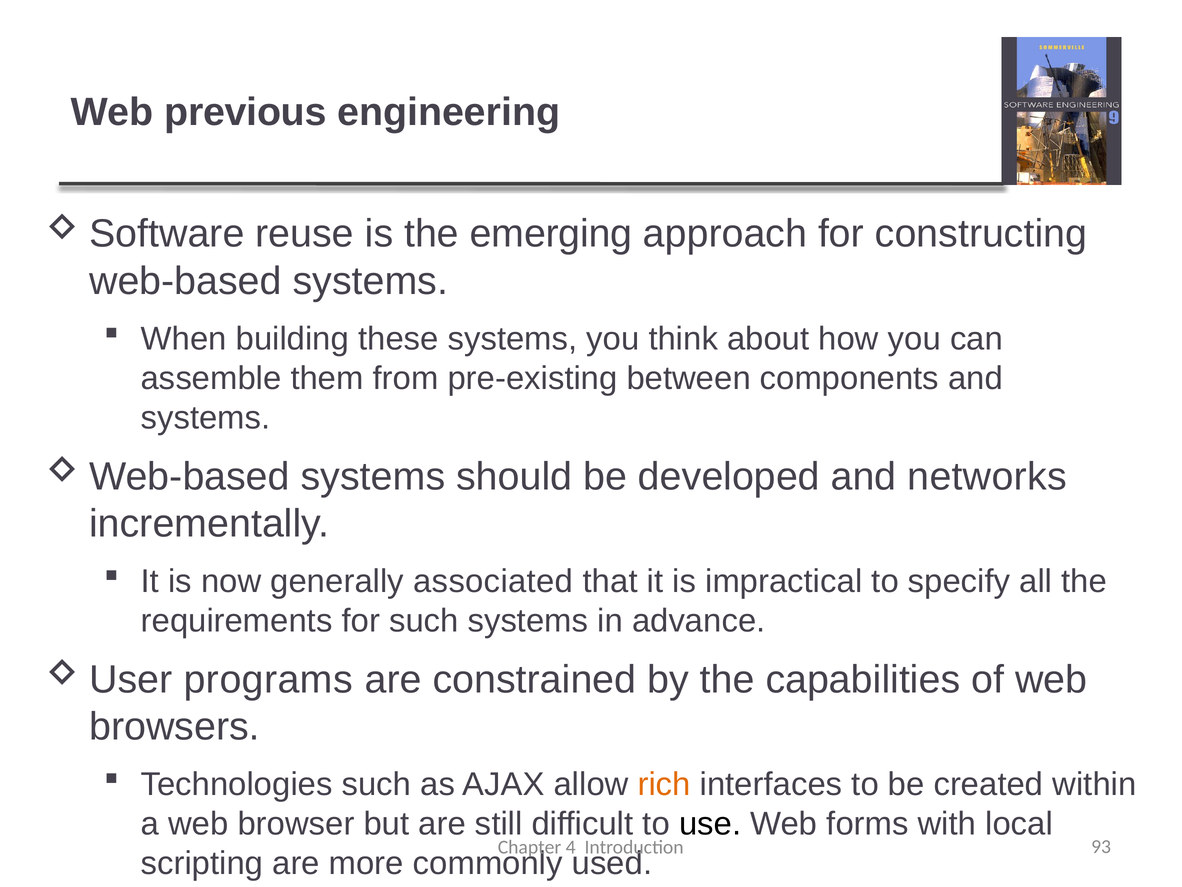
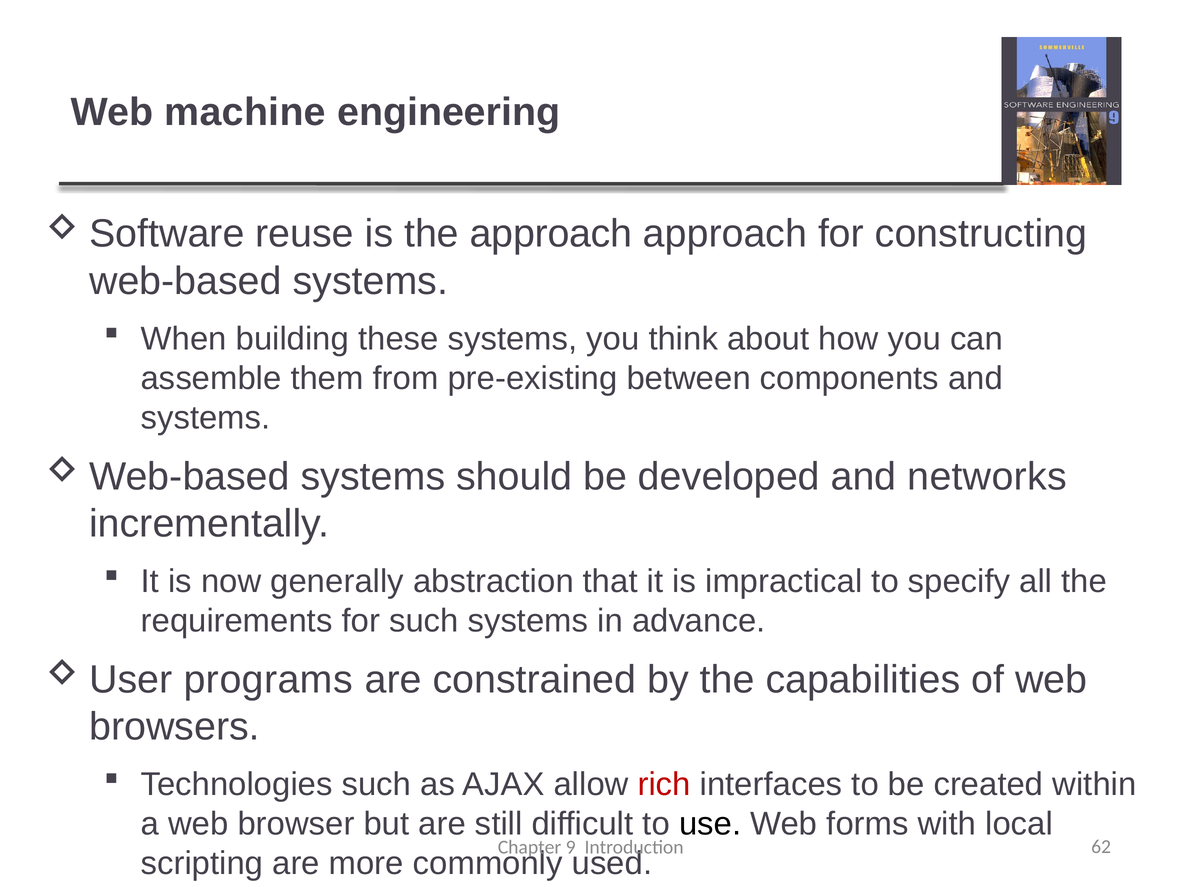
previous: previous -> machine
the emerging: emerging -> approach
associated: associated -> abstraction
rich colour: orange -> red
4: 4 -> 9
93: 93 -> 62
